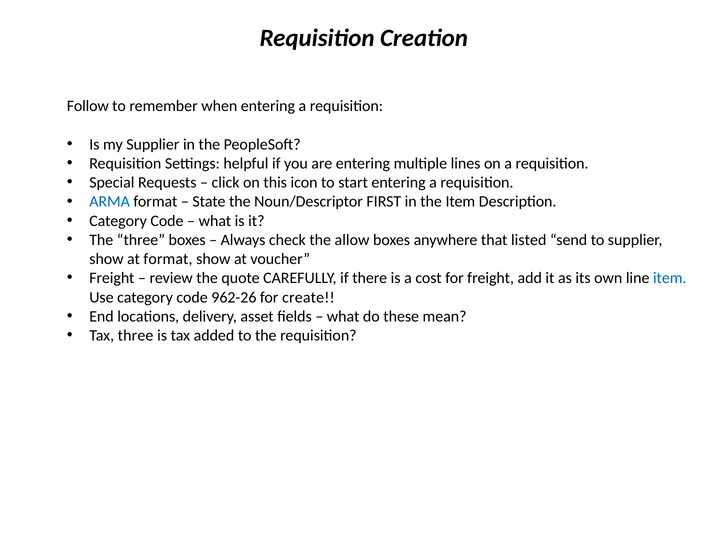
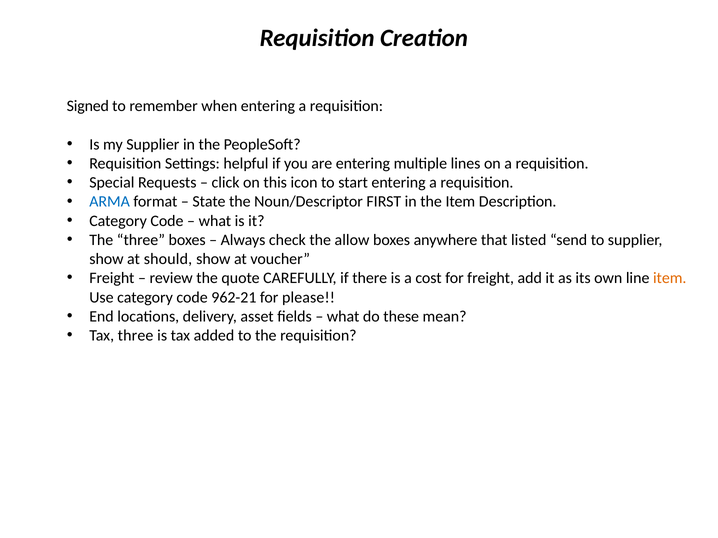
Follow: Follow -> Signed
at format: format -> should
item at (670, 278) colour: blue -> orange
962-26: 962-26 -> 962-21
create: create -> please
